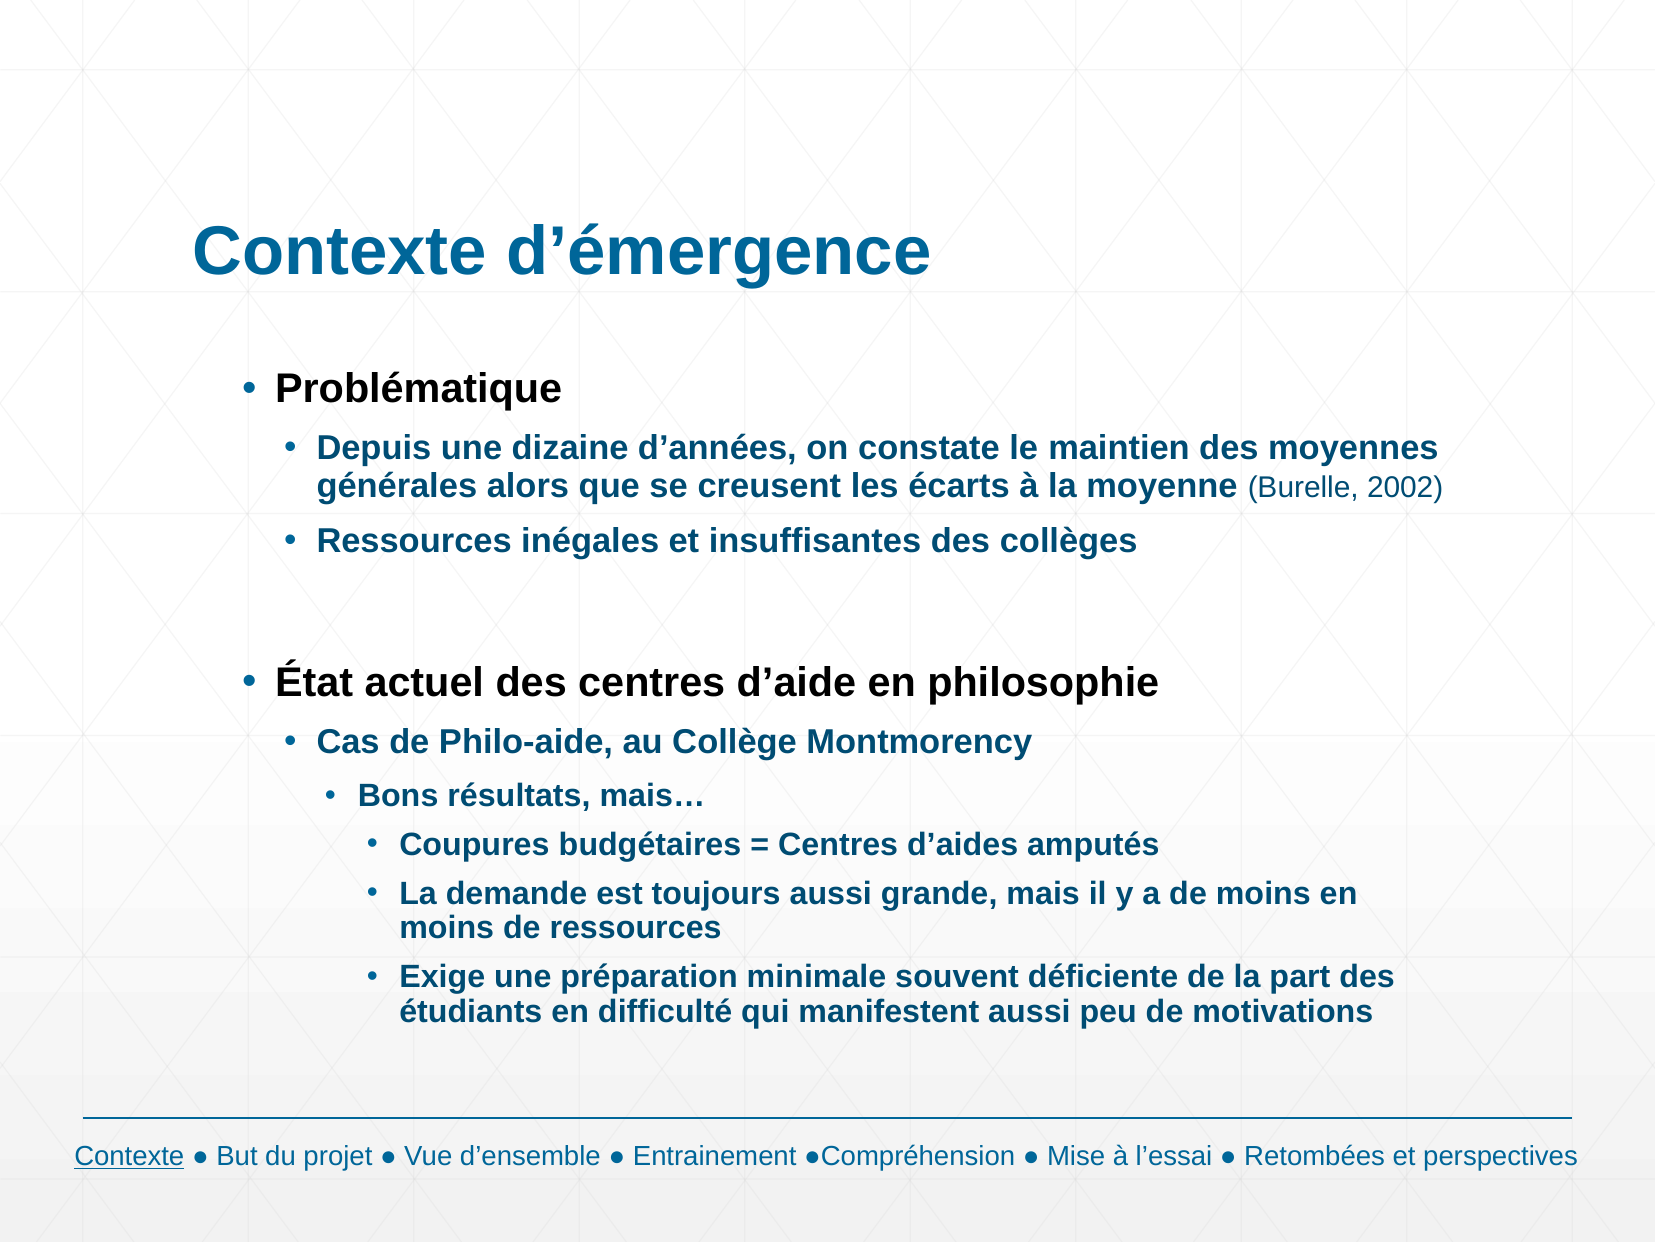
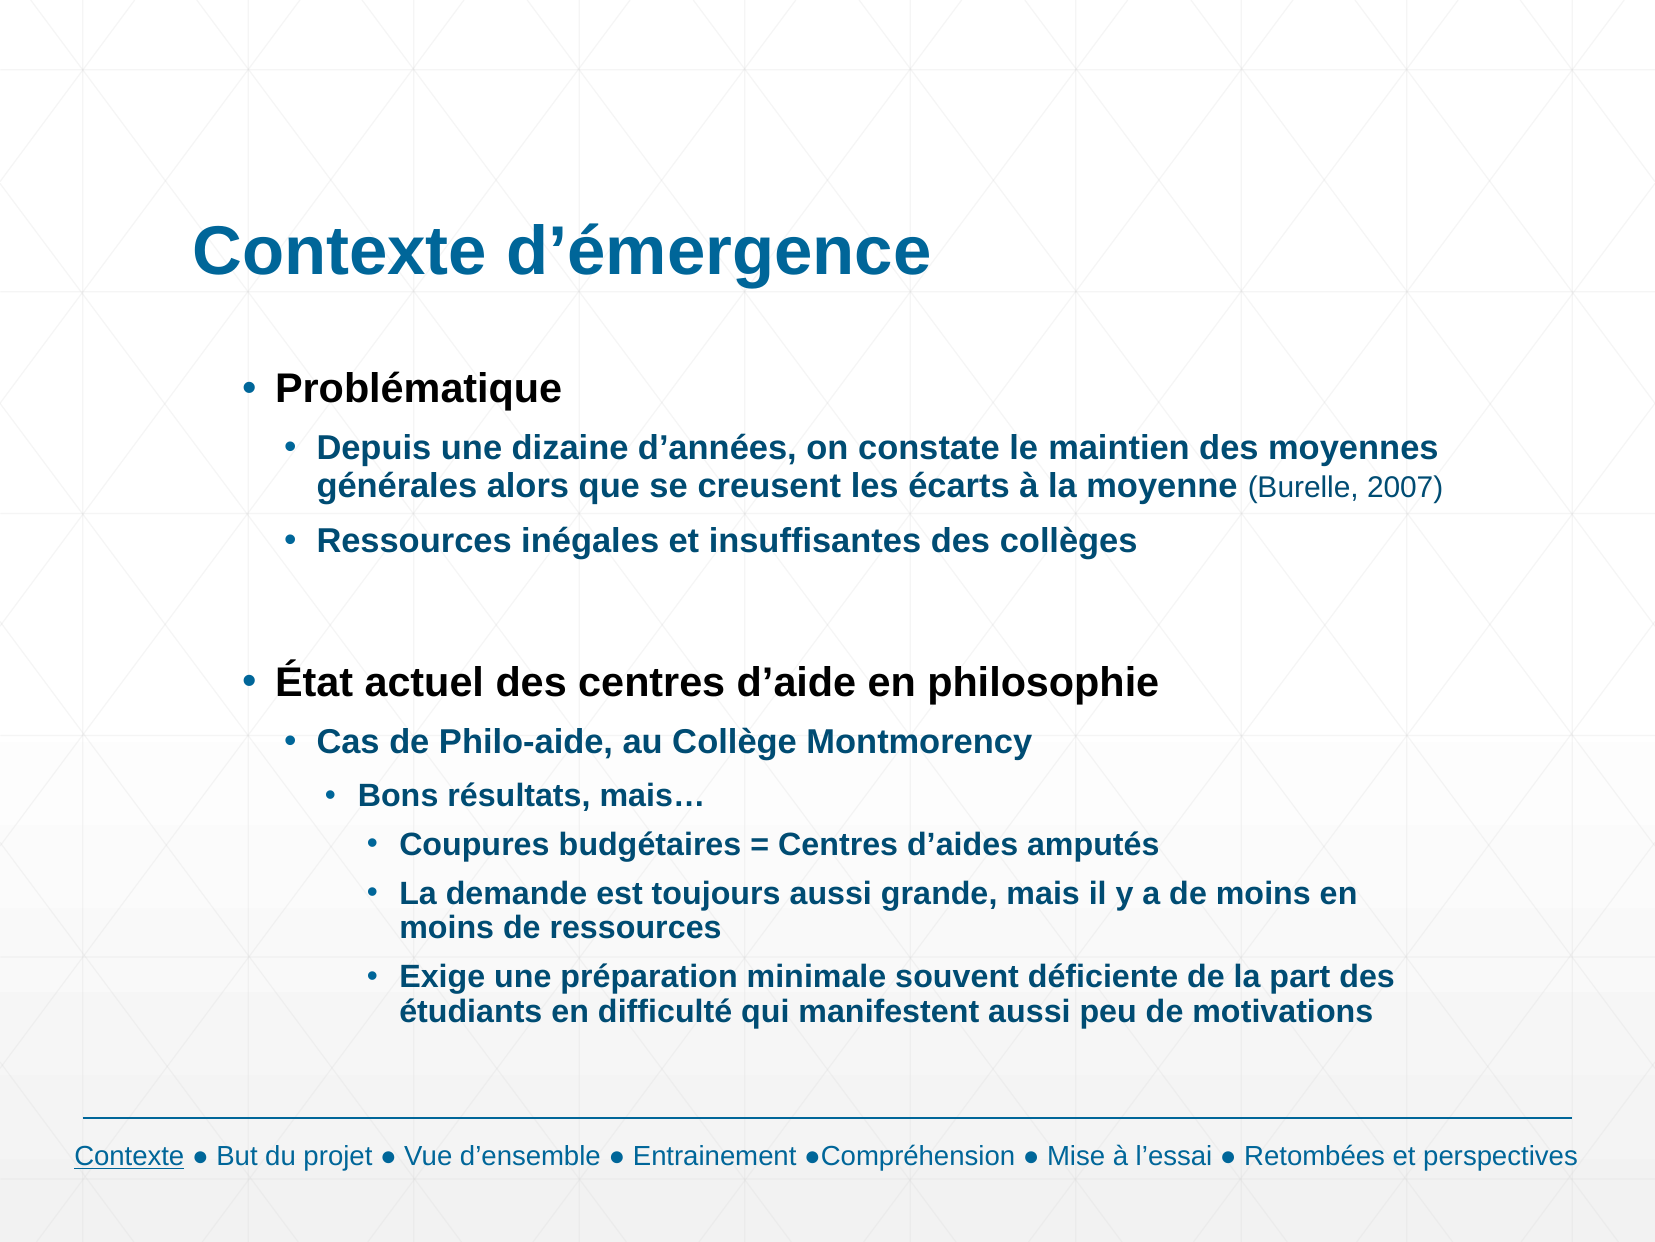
2002: 2002 -> 2007
